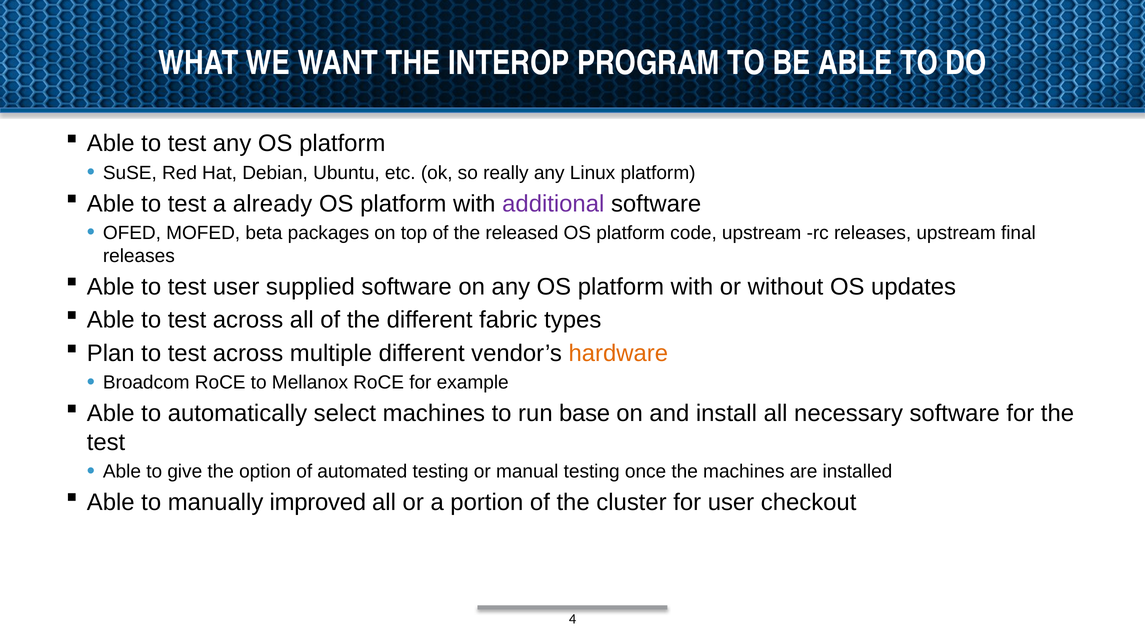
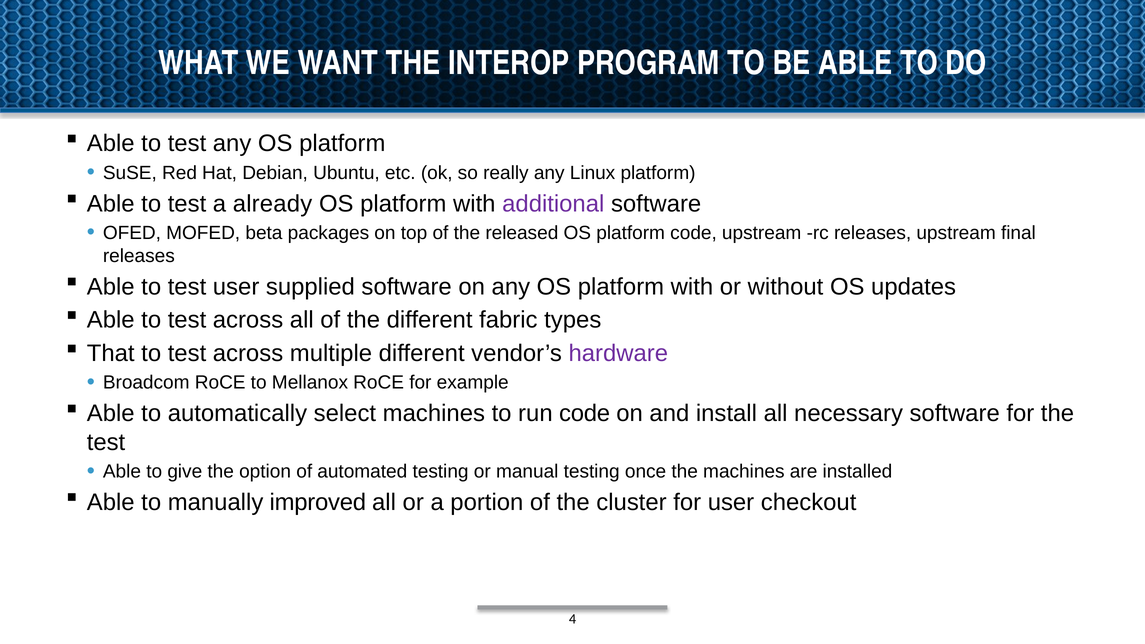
Plan: Plan -> That
hardware colour: orange -> purple
run base: base -> code
